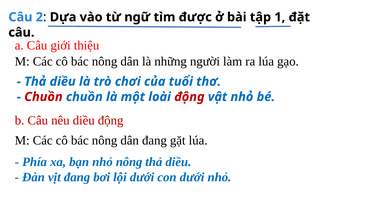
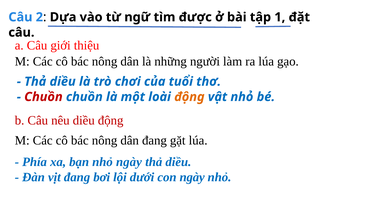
động at (189, 97) colour: red -> orange
nhỏ nông: nông -> ngày
con dưới: dưới -> ngày
